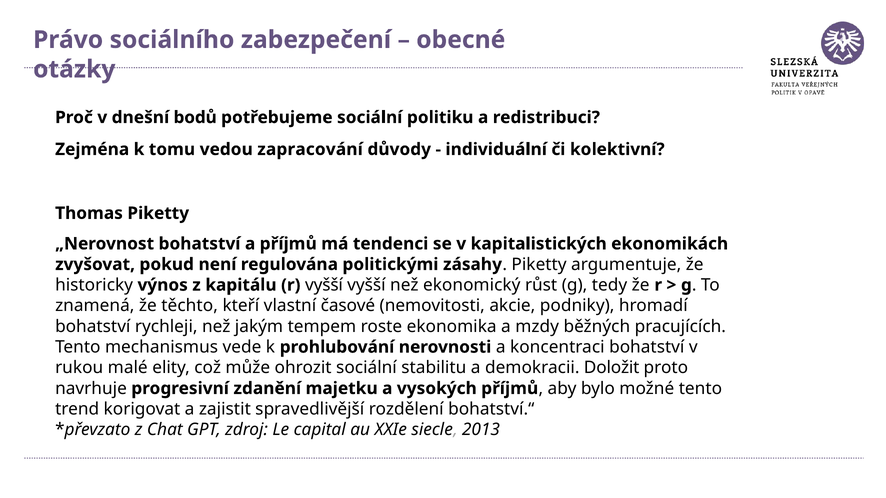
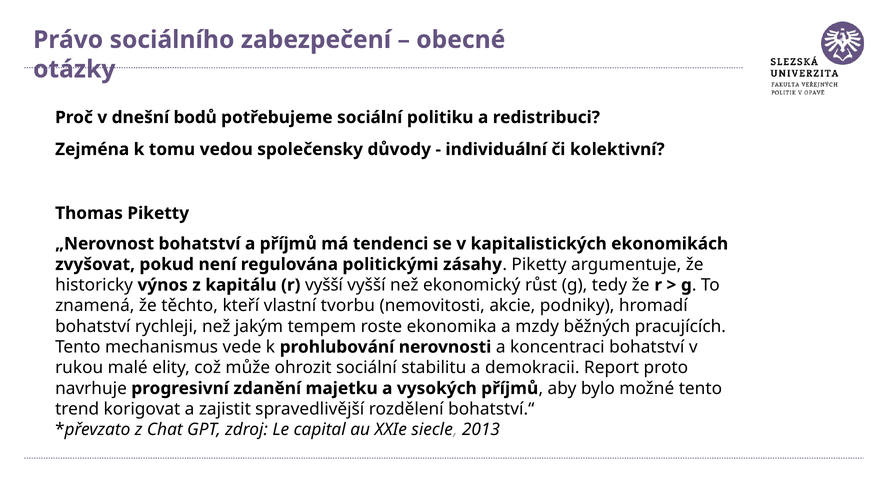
zapracování: zapracování -> společensky
časové: časové -> tvorbu
Doložit: Doložit -> Report
